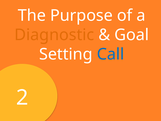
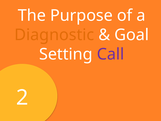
Call colour: blue -> purple
